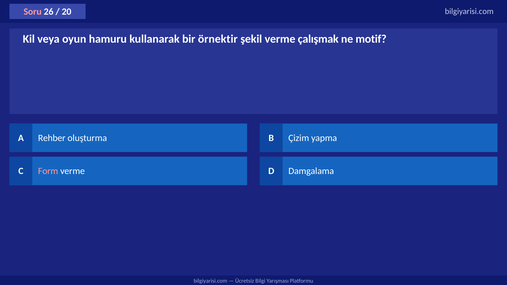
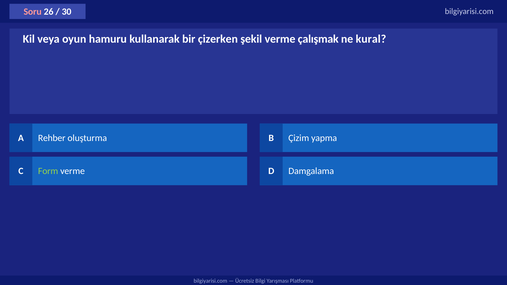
20: 20 -> 30
örnektir: örnektir -> çizerken
motif: motif -> kural
Form colour: pink -> light green
